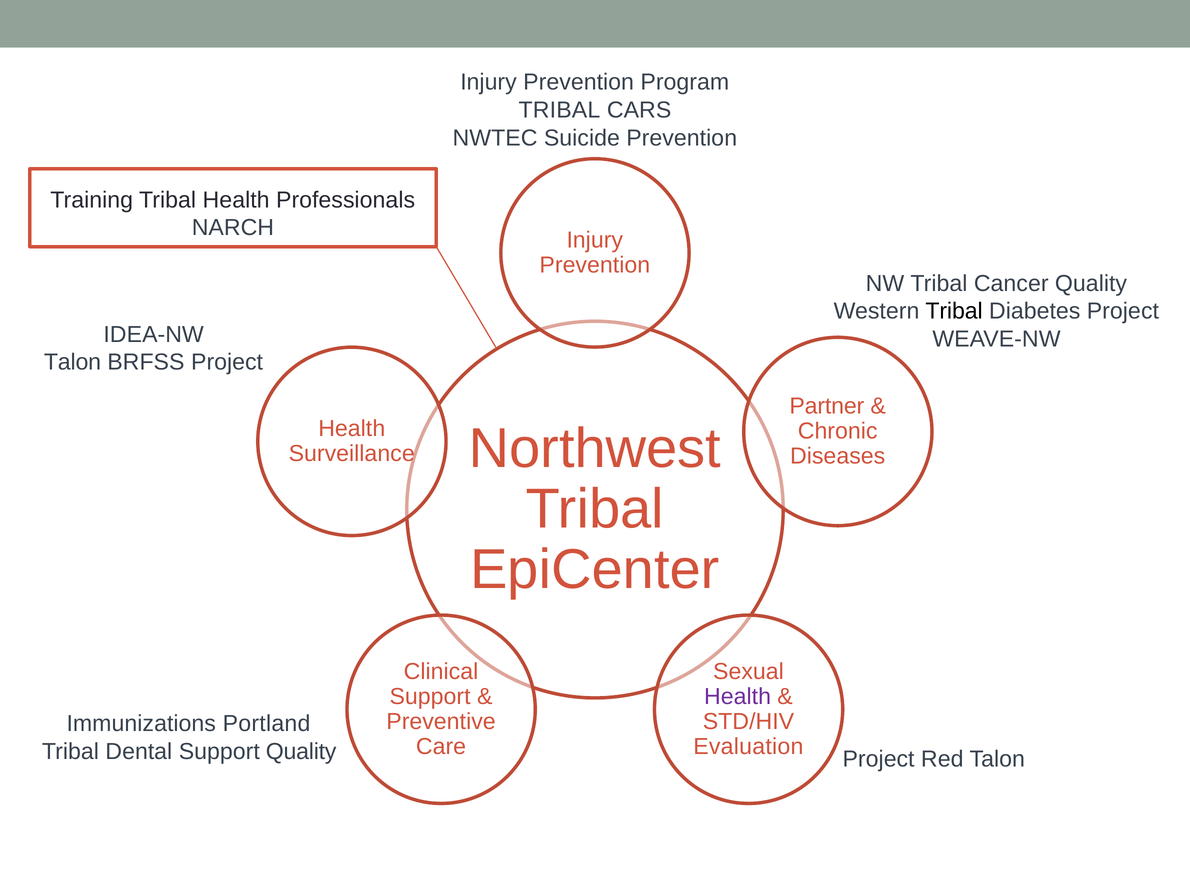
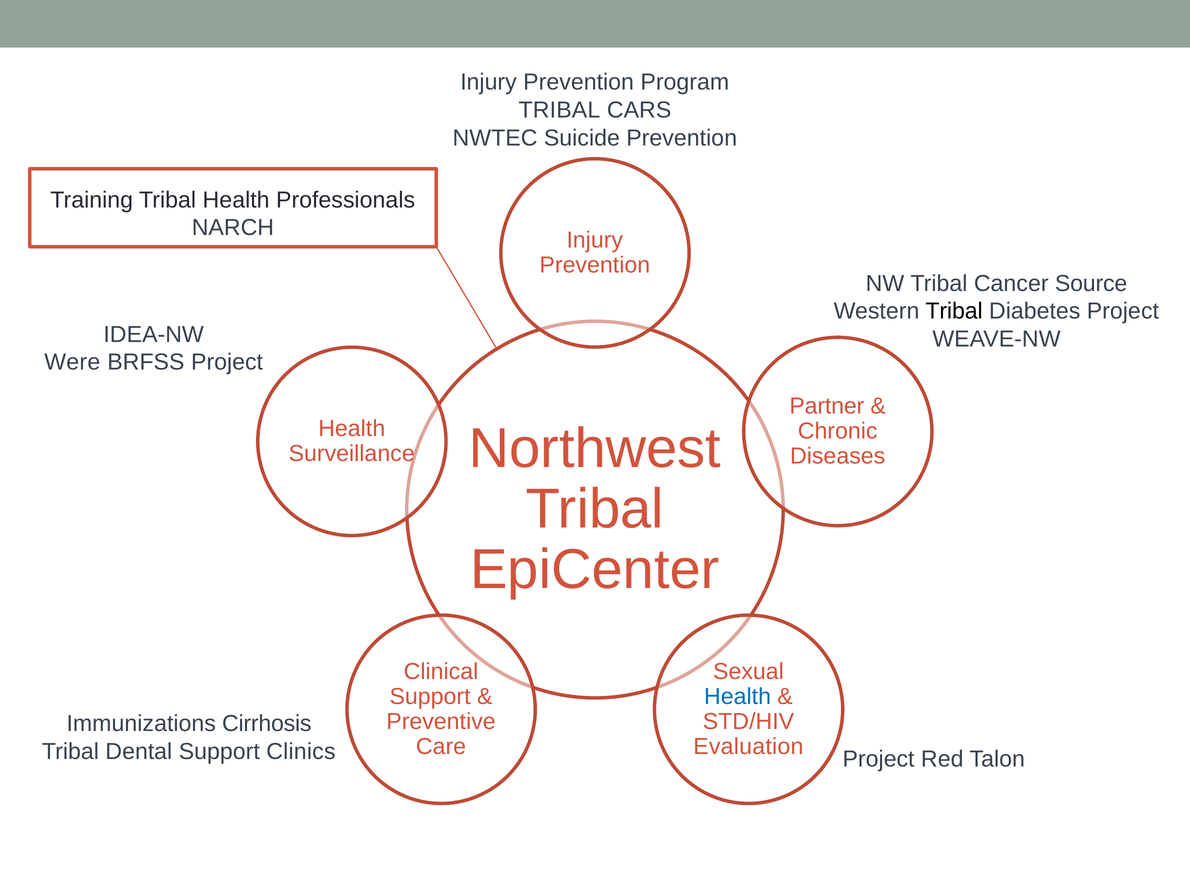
Cancer Quality: Quality -> Source
Talon at (72, 362): Talon -> Were
Health at (738, 696) colour: purple -> blue
Portland: Portland -> Cirrhosis
Support Quality: Quality -> Clinics
